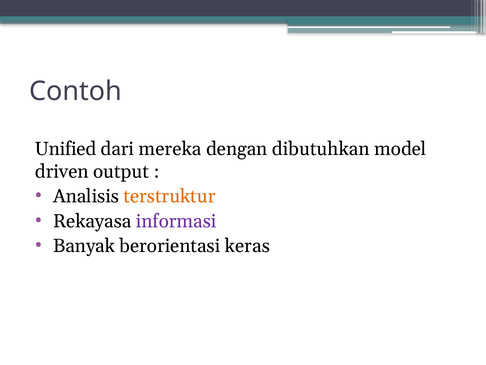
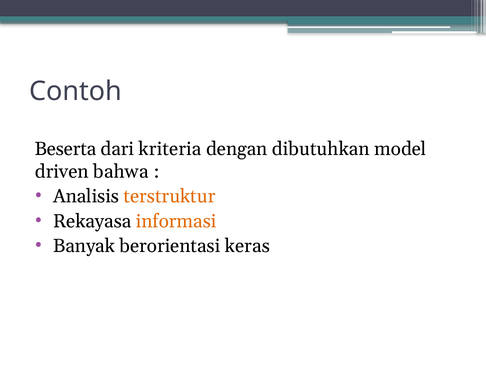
Unified: Unified -> Beserta
mereka: mereka -> kriteria
output: output -> bahwa
informasi colour: purple -> orange
